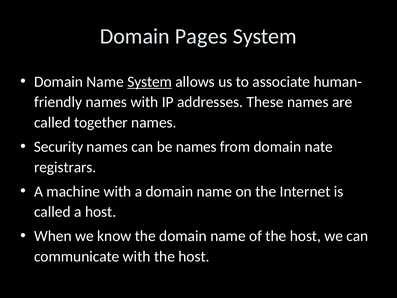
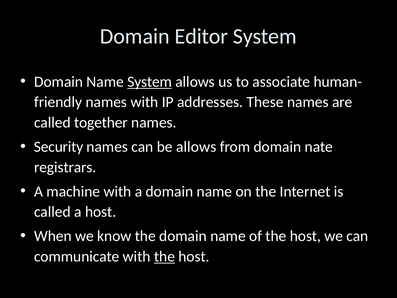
Pages: Pages -> Editor
be names: names -> allows
the at (164, 256) underline: none -> present
